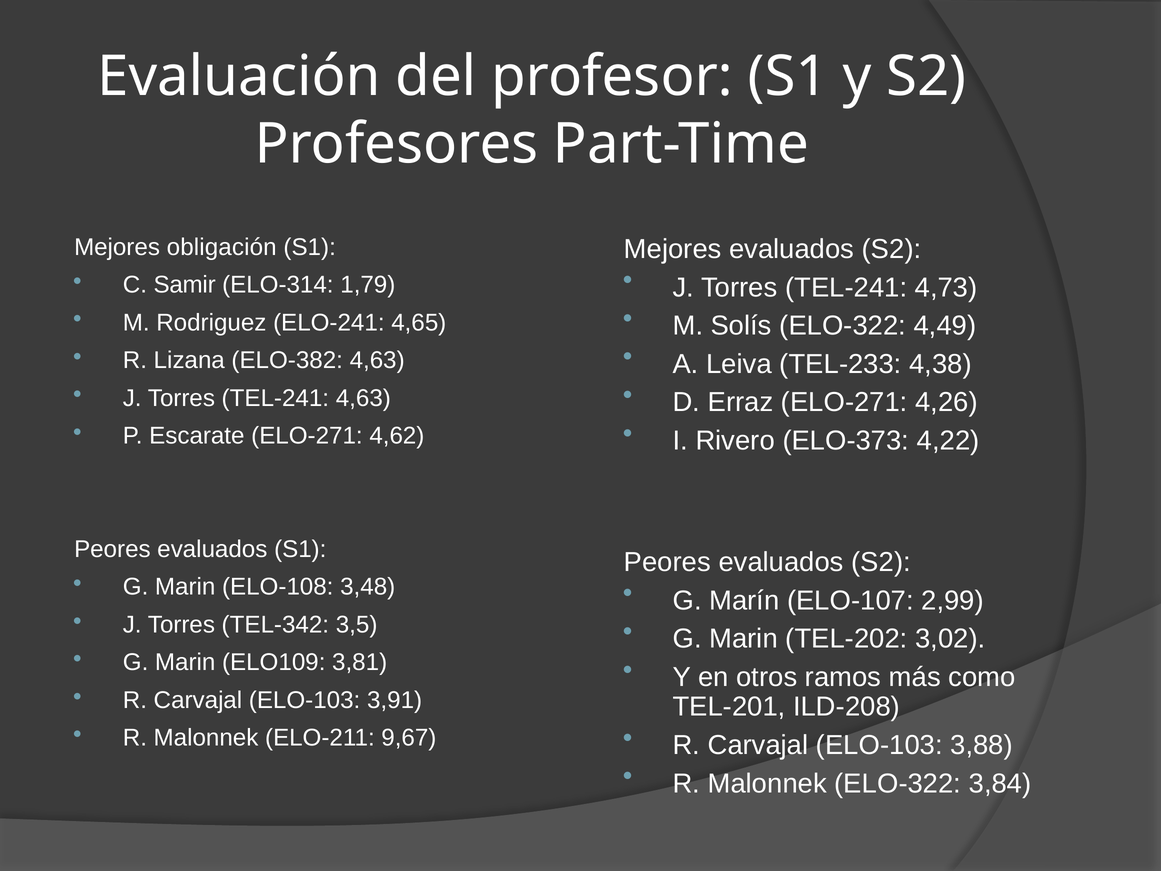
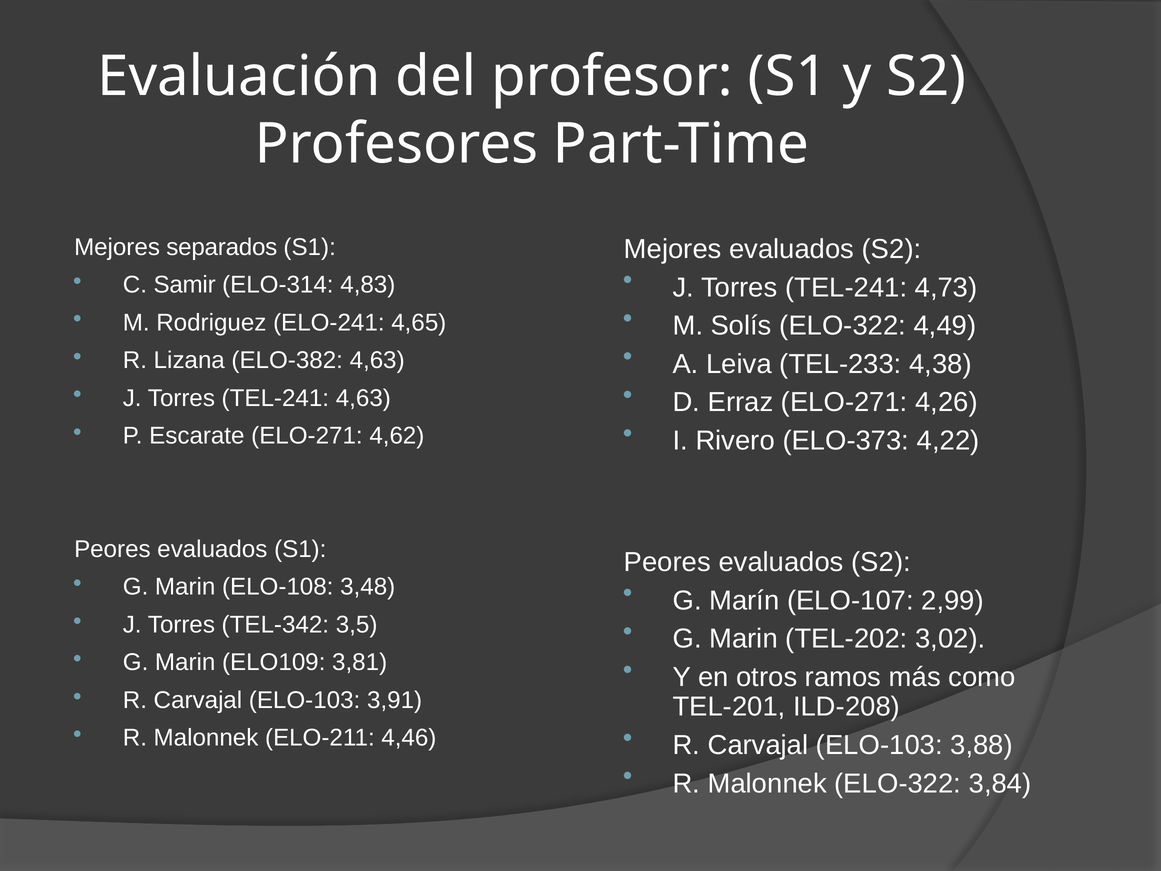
obligación: obligación -> separados
1,79: 1,79 -> 4,83
9,67: 9,67 -> 4,46
